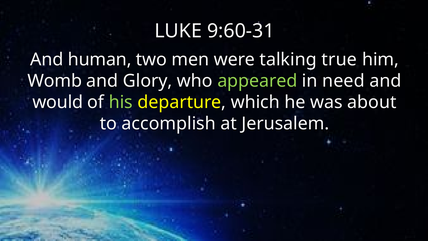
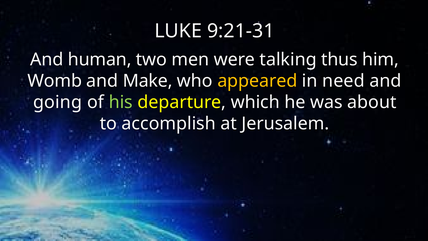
9:60-31: 9:60-31 -> 9:21-31
true: true -> thus
Glory: Glory -> Make
appeared colour: light green -> yellow
would: would -> going
